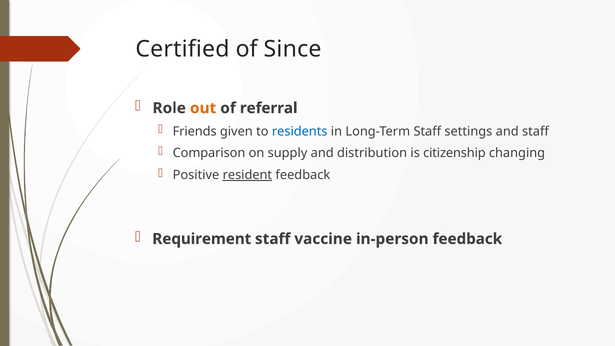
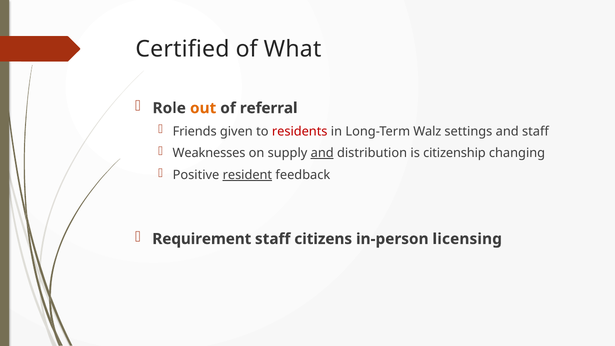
Since: Since -> What
residents colour: blue -> red
Long-Term Staff: Staff -> Walz
Comparison: Comparison -> Weaknesses
and at (322, 153) underline: none -> present
vaccine: vaccine -> citizens
in-person feedback: feedback -> licensing
